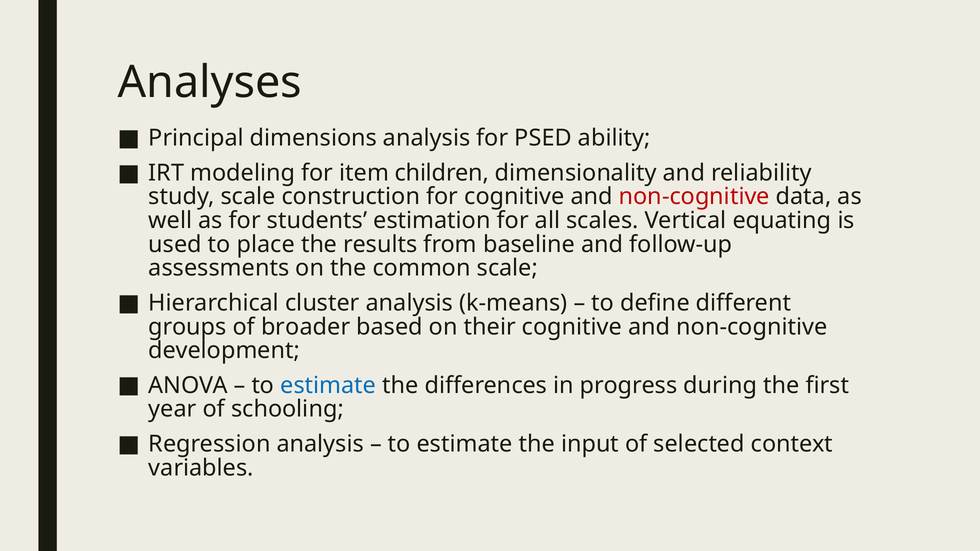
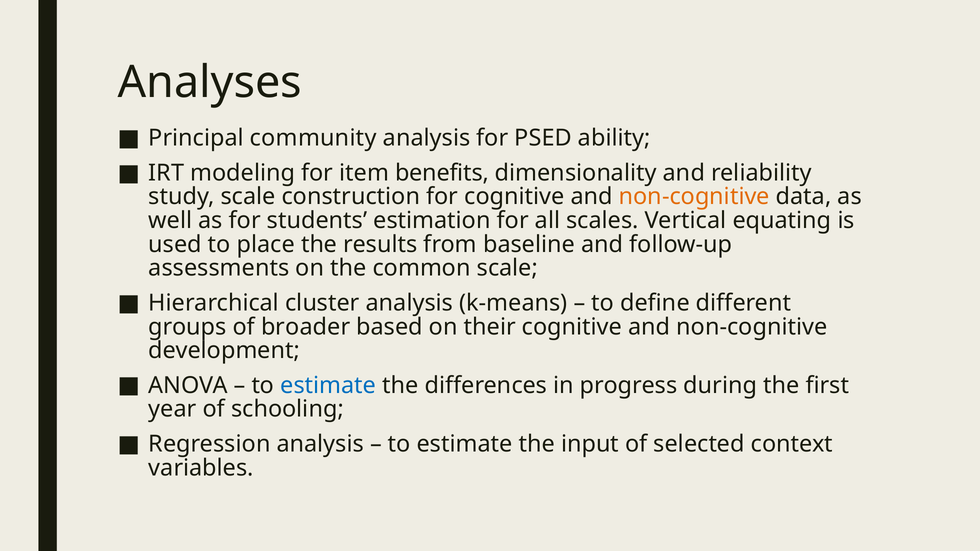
dimensions: dimensions -> community
children: children -> benefits
non-cognitive at (694, 197) colour: red -> orange
